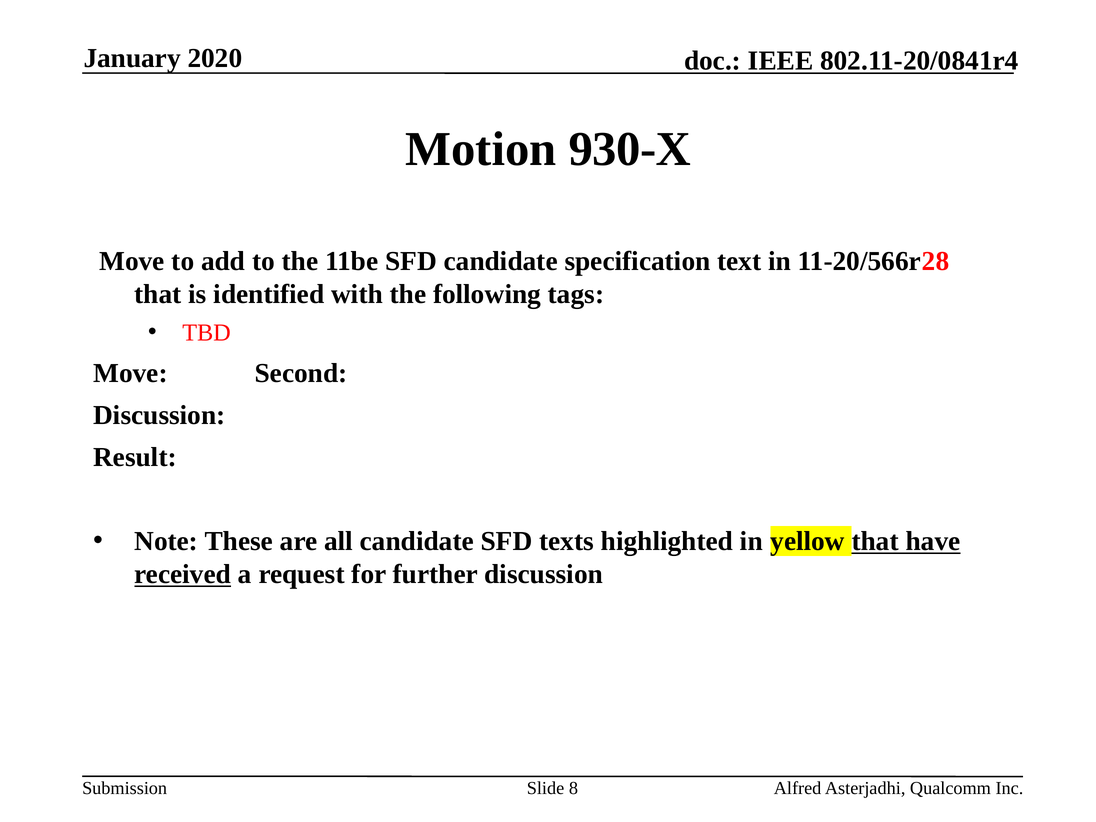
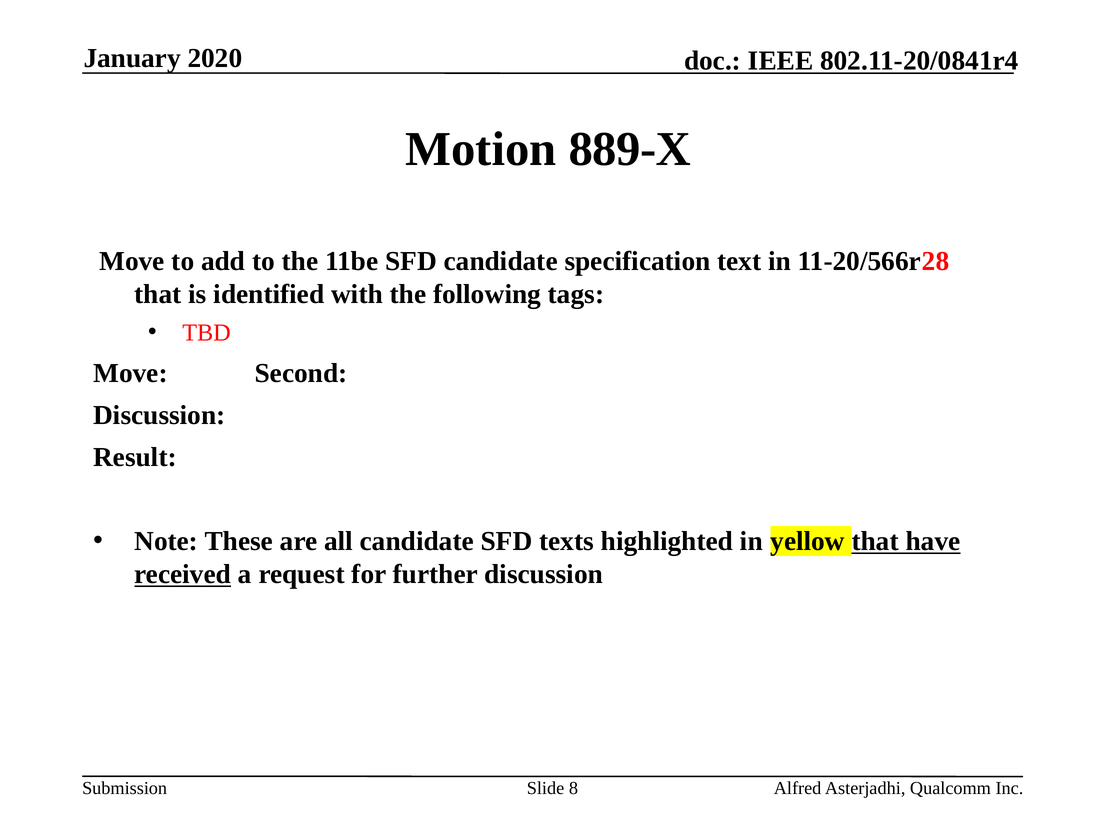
930-X: 930-X -> 889-X
